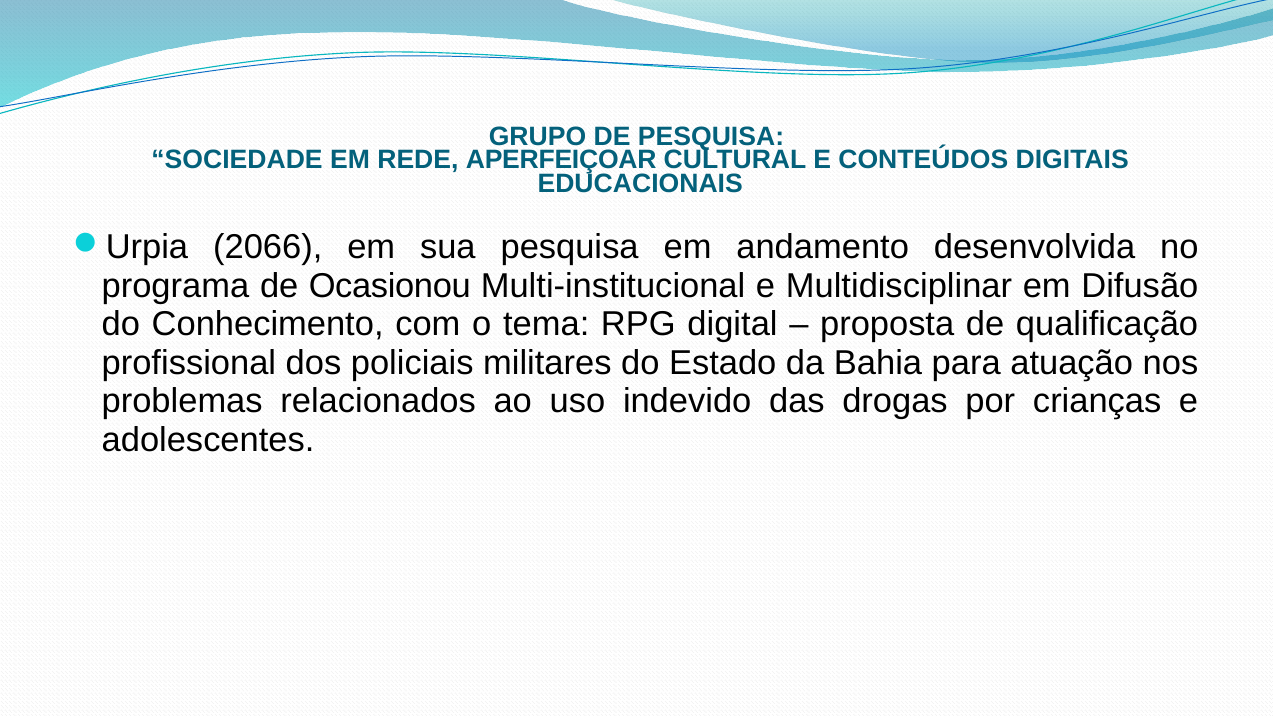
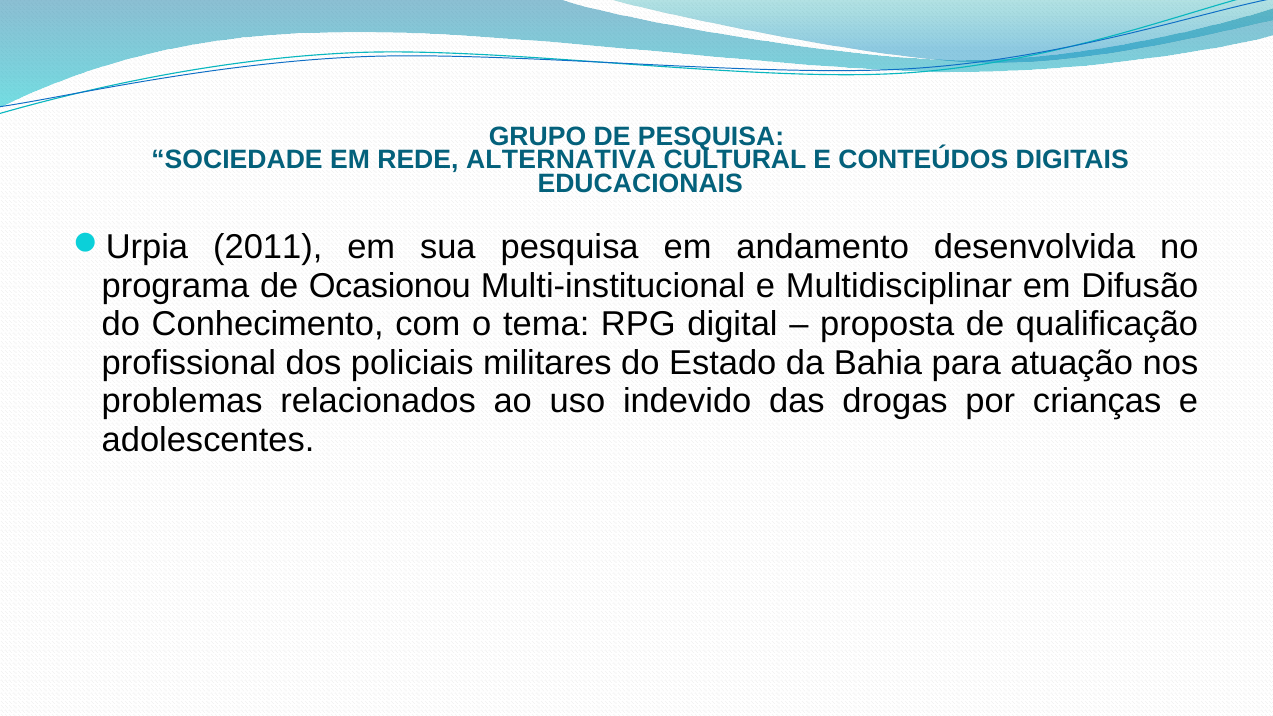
APERFEIÇOAR: APERFEIÇOAR -> ALTERNATIVA
2066: 2066 -> 2011
